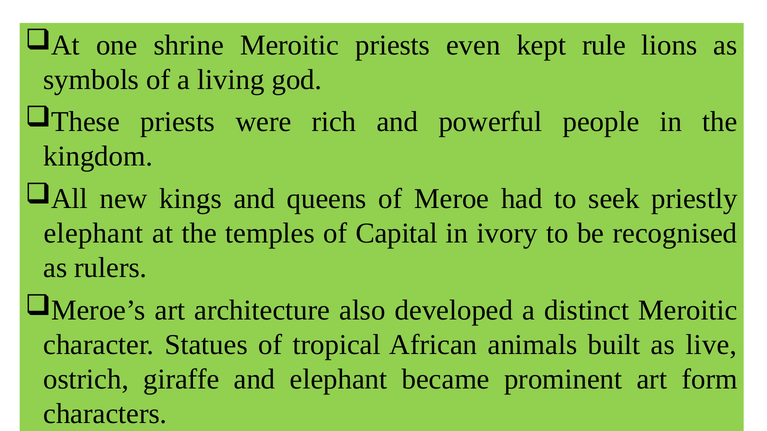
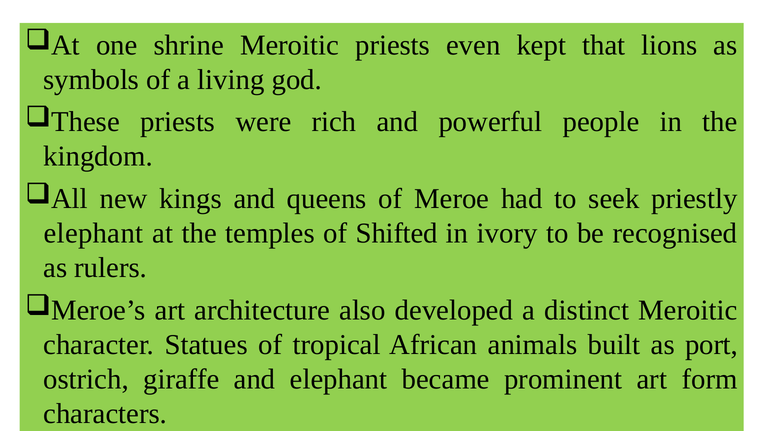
rule: rule -> that
Capital: Capital -> Shifted
live: live -> port
